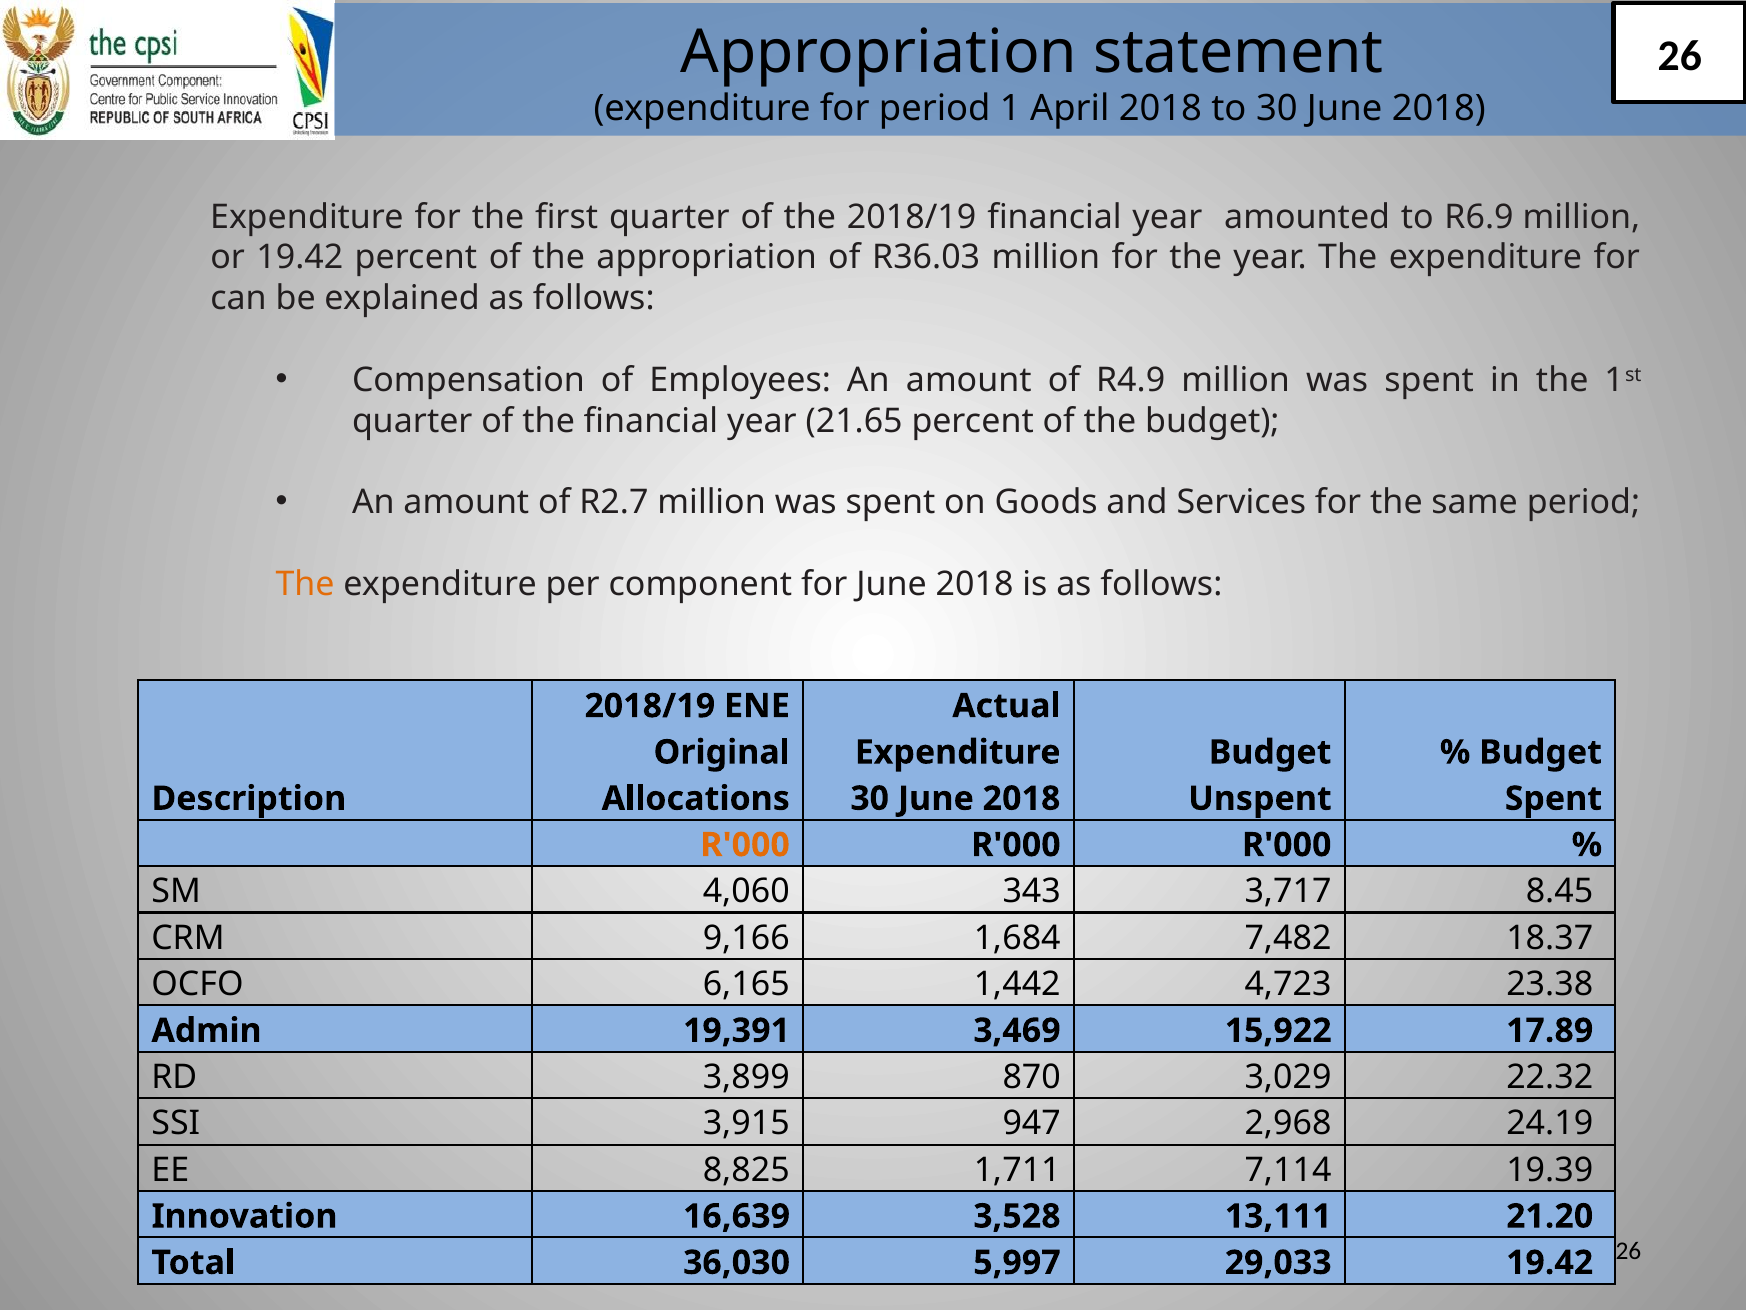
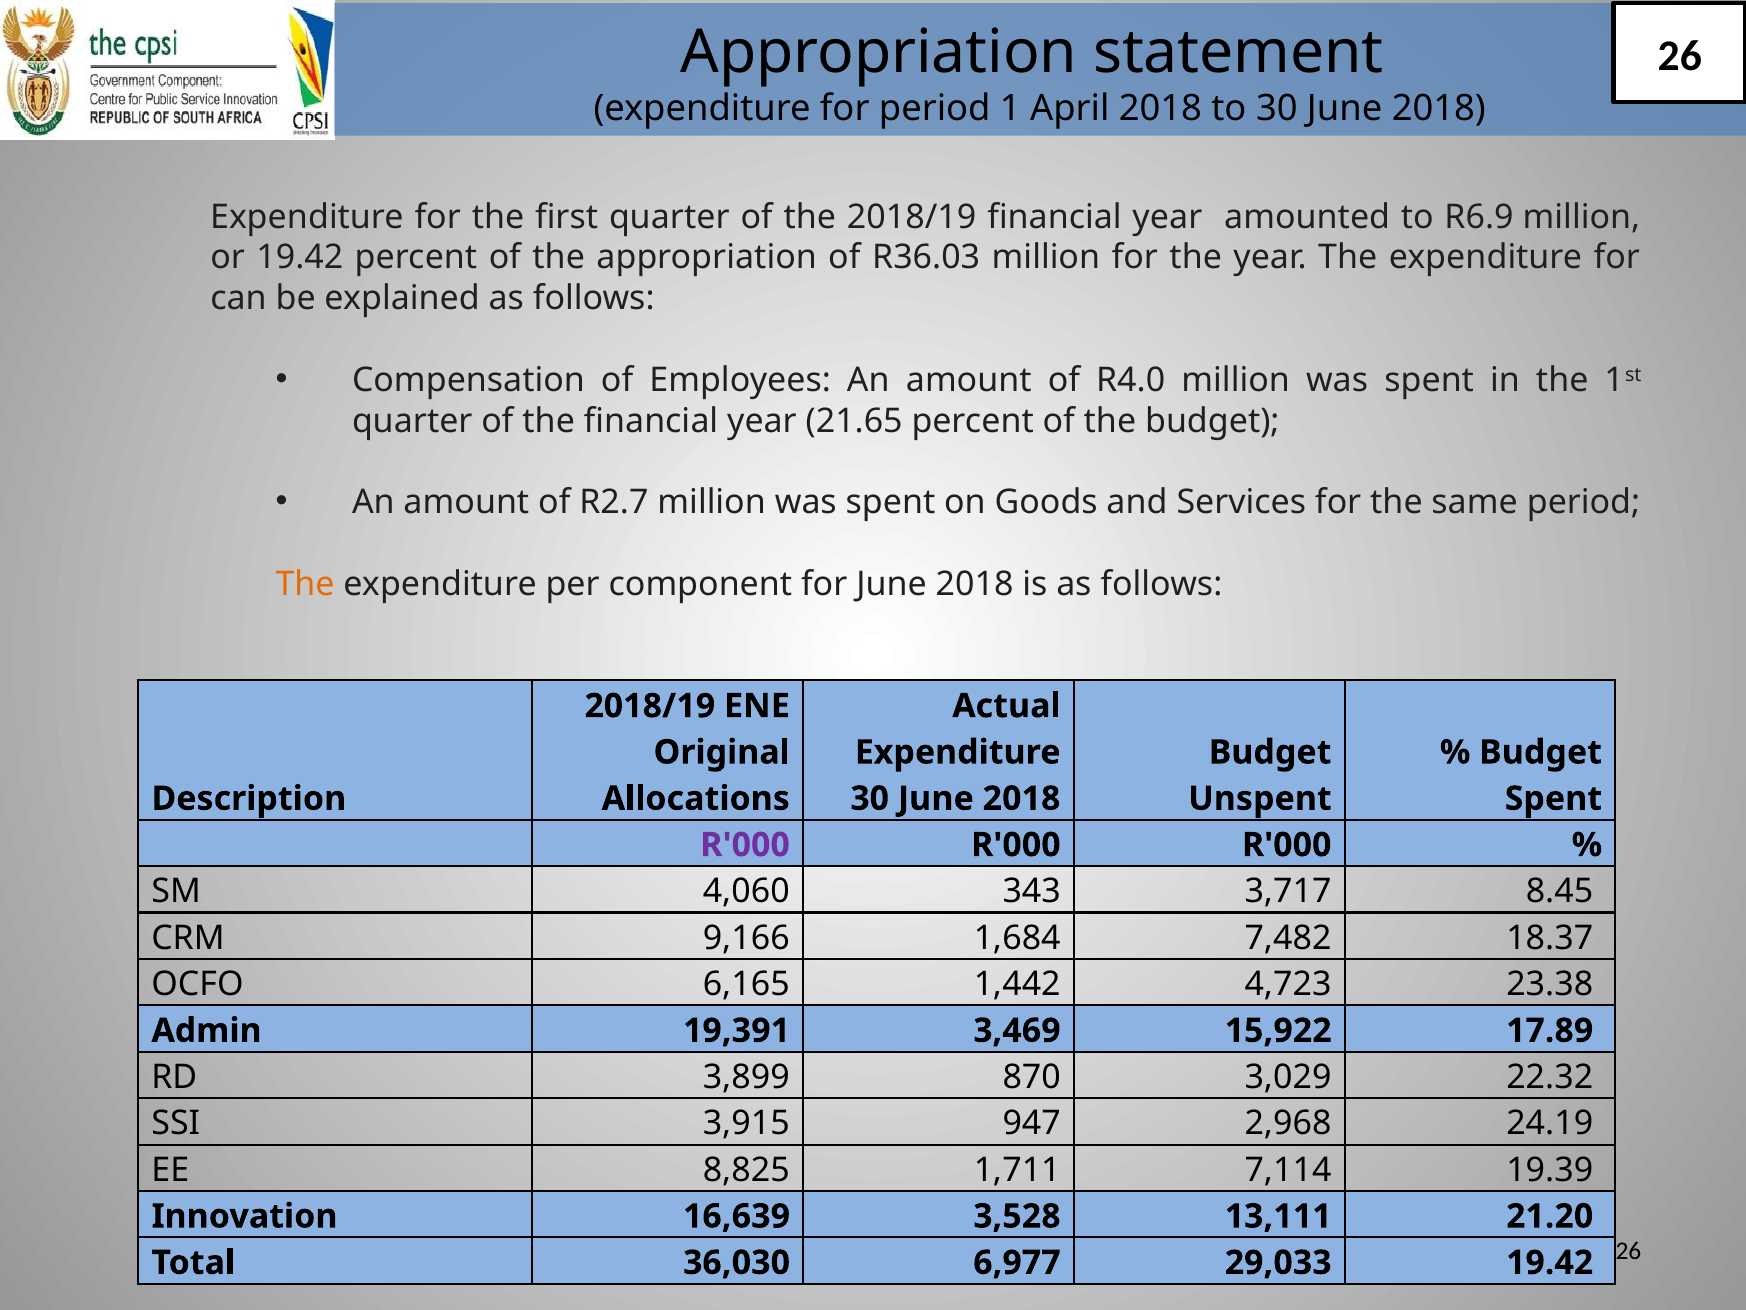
R4.9: R4.9 -> R4.0
R'000 at (745, 845) colour: orange -> purple
5,997: 5,997 -> 6,977
